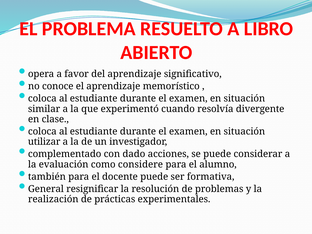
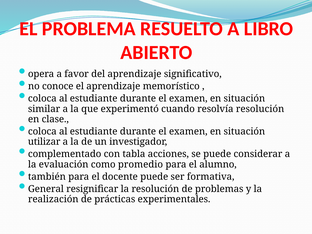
resolvía divergente: divergente -> resolución
dado: dado -> tabla
considere: considere -> promedio
